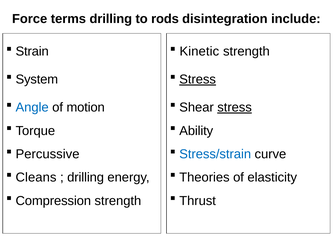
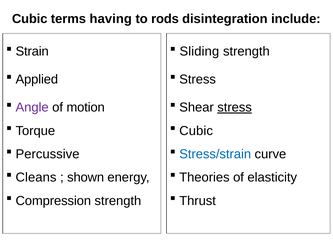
Force at (30, 19): Force -> Cubic
terms drilling: drilling -> having
Kinetic: Kinetic -> Sliding
System: System -> Applied
Stress at (198, 79) underline: present -> none
Angle colour: blue -> purple
Ability at (196, 131): Ability -> Cubic
drilling at (86, 177): drilling -> shown
